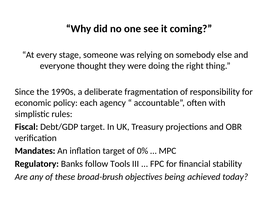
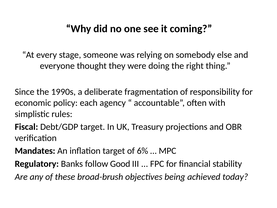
0%: 0% -> 6%
Tools: Tools -> Good
